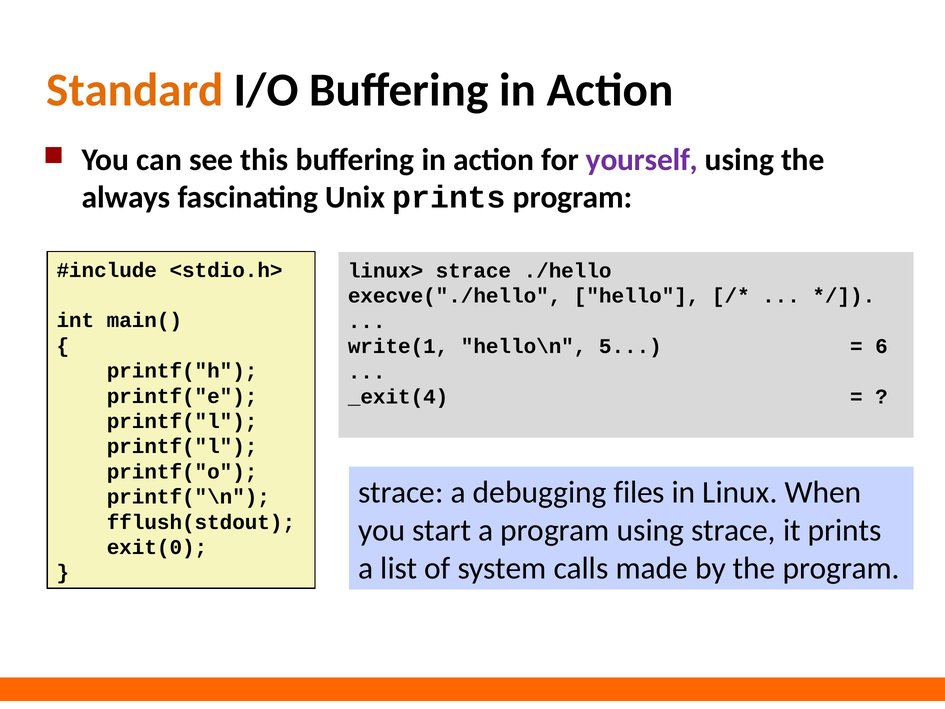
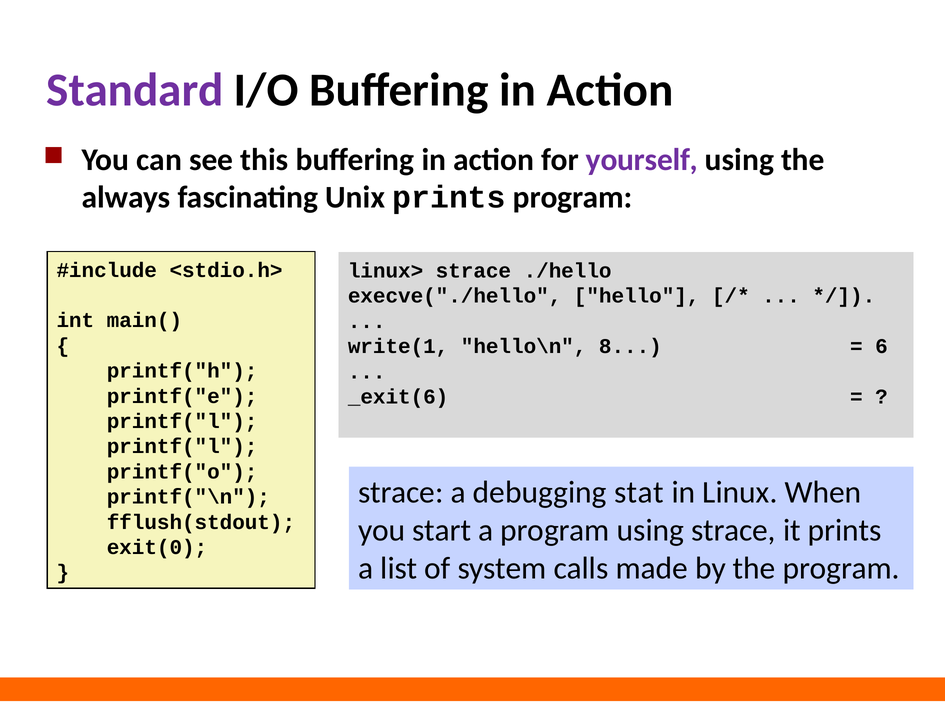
Standard colour: orange -> purple
5: 5 -> 8
_exit(4: _exit(4 -> _exit(6
files: files -> stat
